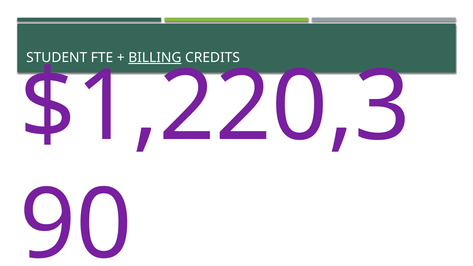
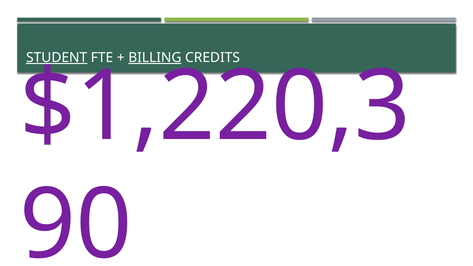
STUDENT underline: none -> present
